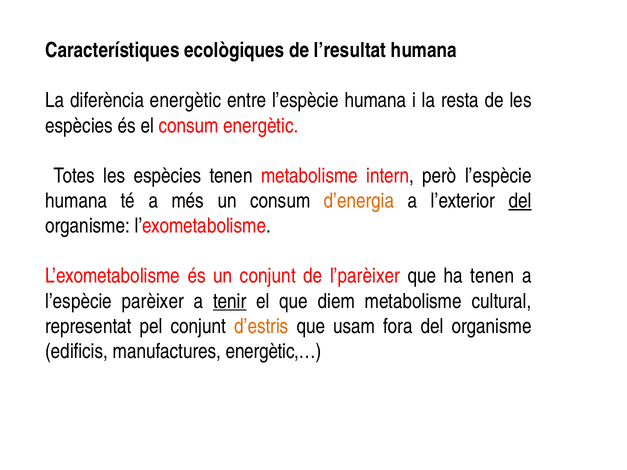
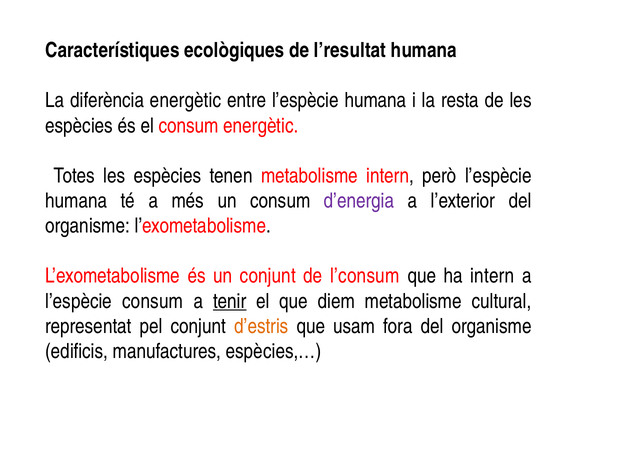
d’energia colour: orange -> purple
del at (520, 201) underline: present -> none
l’parèixer: l’parèixer -> l’consum
ha tenen: tenen -> intern
l’espècie parèixer: parèixer -> consum
energètic,…: energètic,… -> espècies,…
